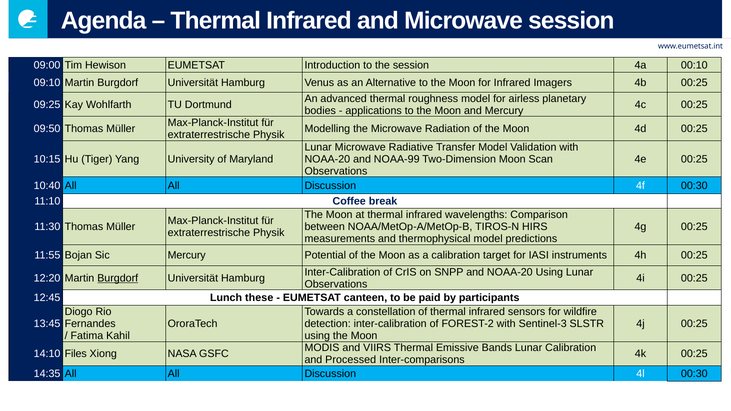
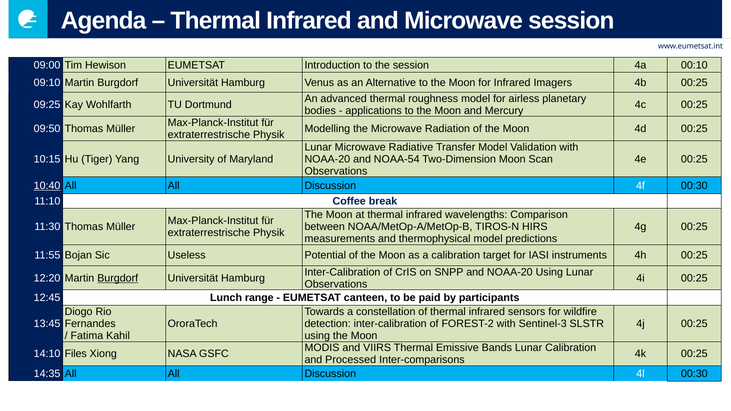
NOAA-99: NOAA-99 -> NOAA-54
10:40 underline: none -> present
Sic Mercury: Mercury -> Useless
these: these -> range
